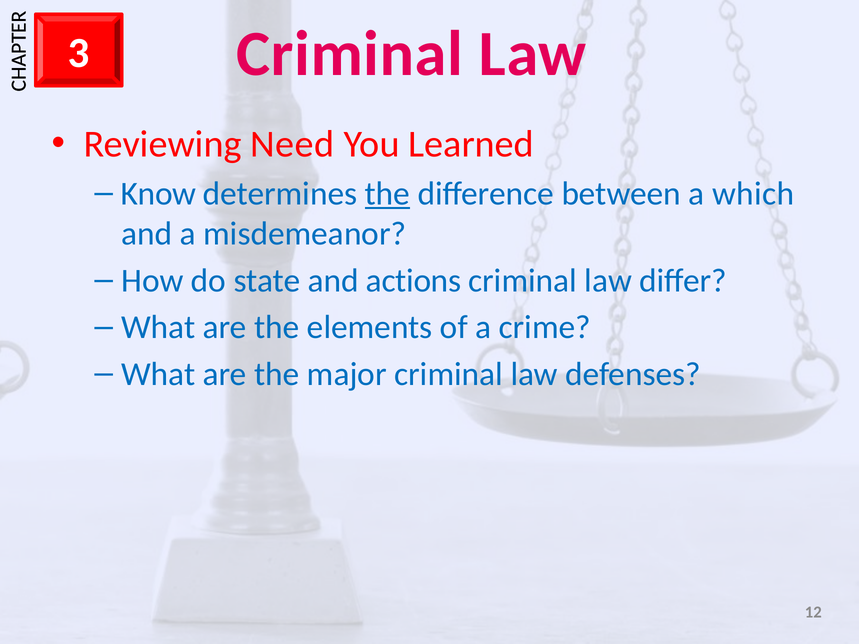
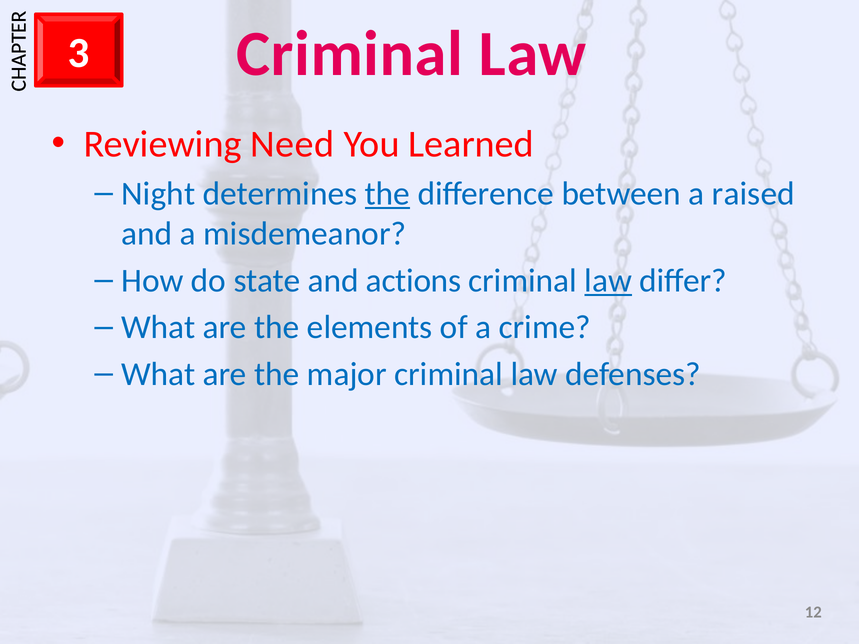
Know: Know -> Night
which: which -> raised
law at (608, 281) underline: none -> present
